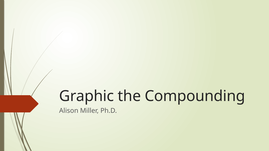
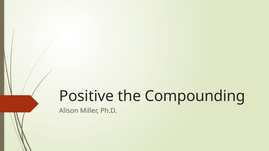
Graphic: Graphic -> Positive
